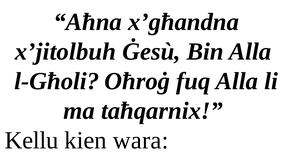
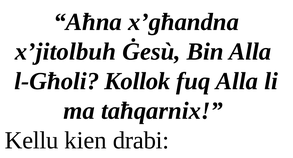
Oħroġ: Oħroġ -> Kollok
wara: wara -> drabi
